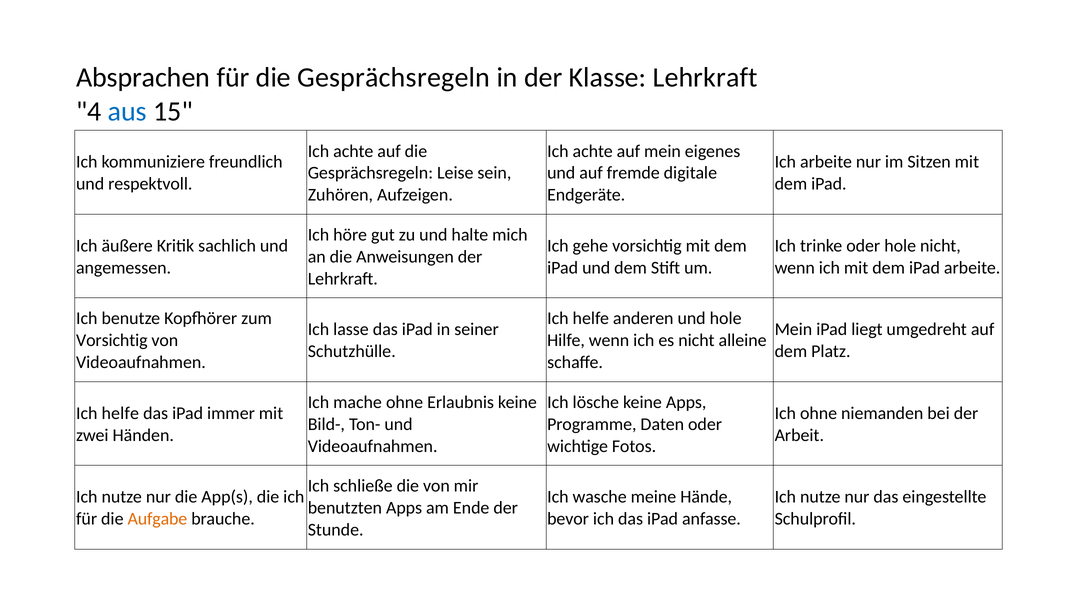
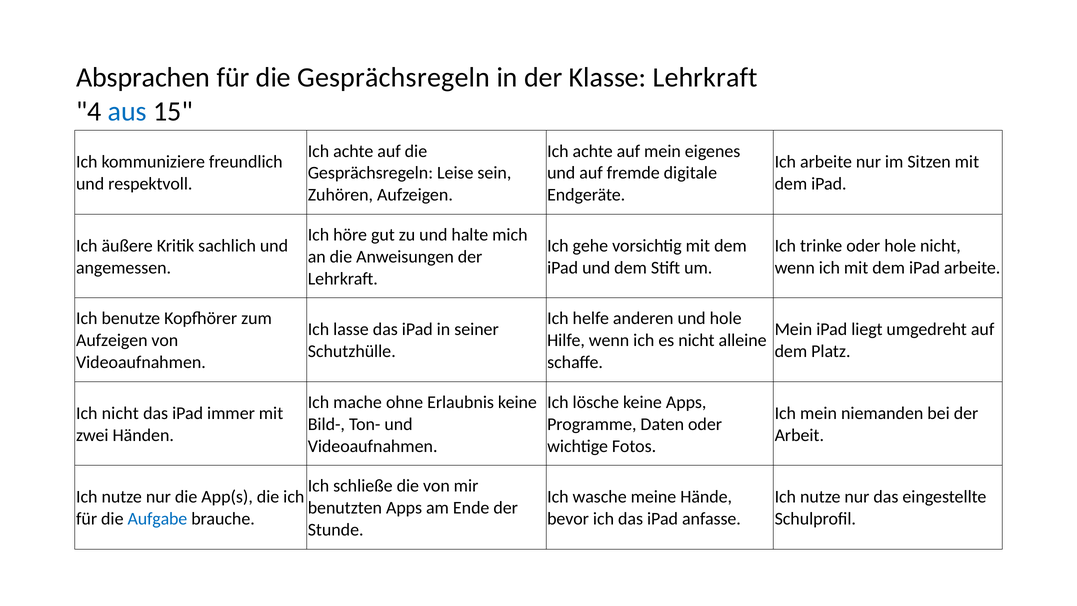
Vorsichtig at (112, 340): Vorsichtig -> Aufzeigen
helfe at (120, 413): helfe -> nicht
Ich ohne: ohne -> mein
Aufgabe colour: orange -> blue
